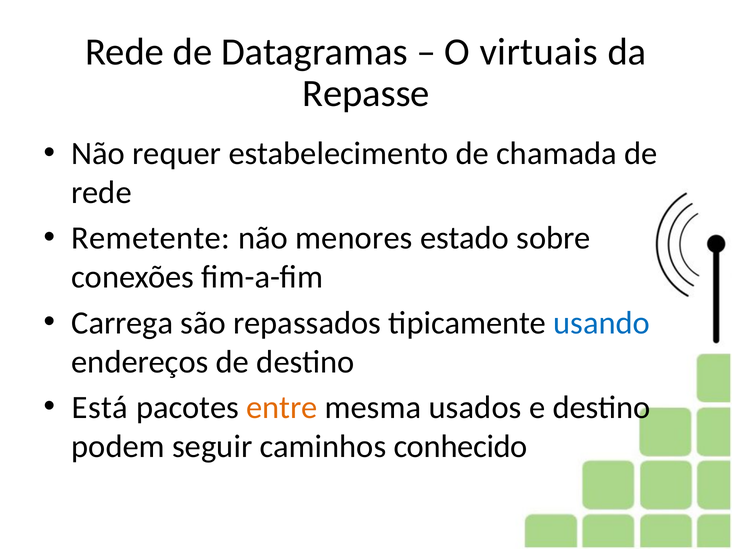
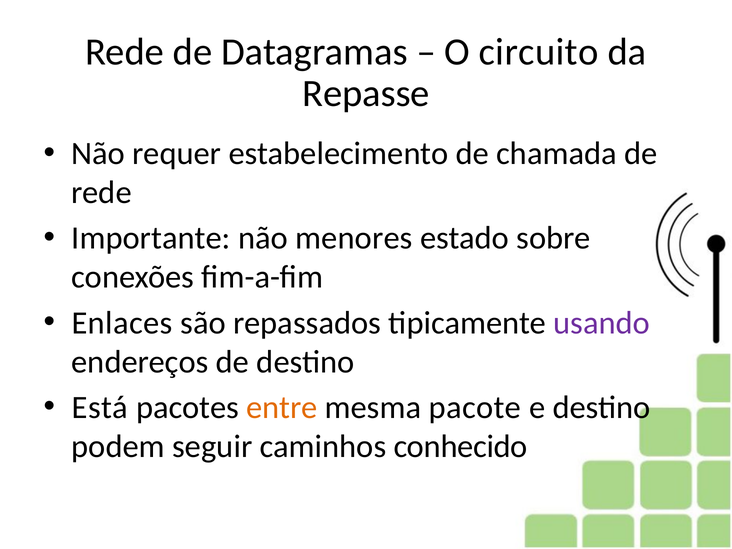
virtuais: virtuais -> circuito
Remetente: Remetente -> Importante
Carrega: Carrega -> Enlaces
usando colour: blue -> purple
usados: usados -> pacote
